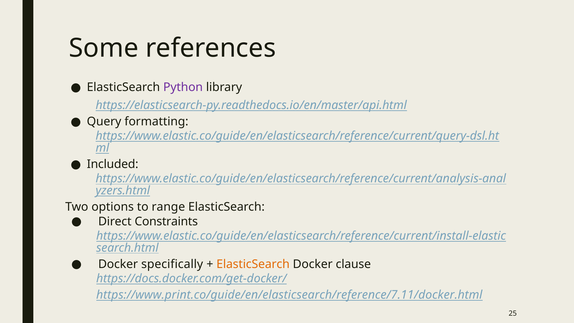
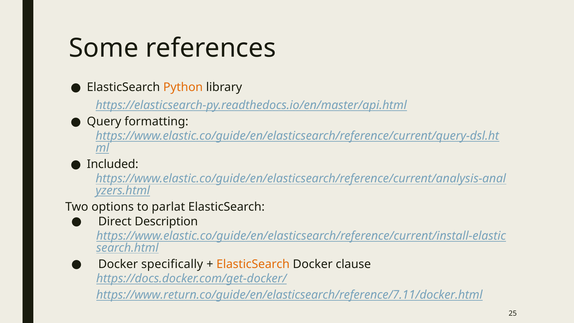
Python colour: purple -> orange
range: range -> parlat
Constraints: Constraints -> Description
https://www.print.co/guide/en/elasticsearch/reference/7.11/docker.html: https://www.print.co/guide/en/elasticsearch/reference/7.11/docker.html -> https://www.return.co/guide/en/elasticsearch/reference/7.11/docker.html
